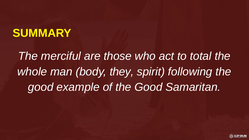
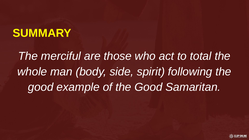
they: they -> side
